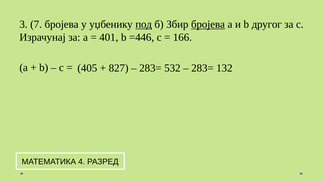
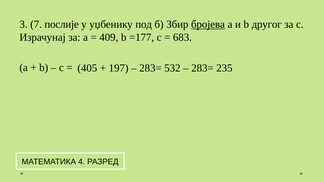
7 бројева: бројева -> послије
под underline: present -> none
401: 401 -> 409
=446: =446 -> =177
166: 166 -> 683
827: 827 -> 197
132: 132 -> 235
